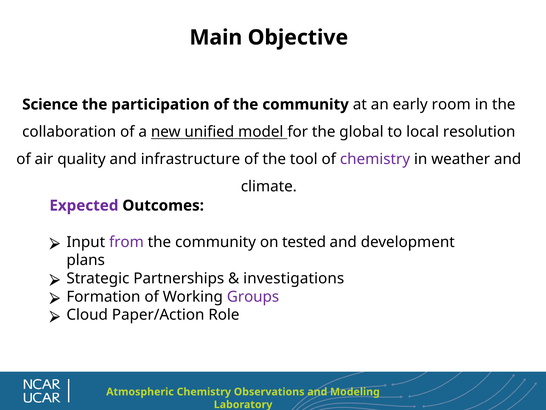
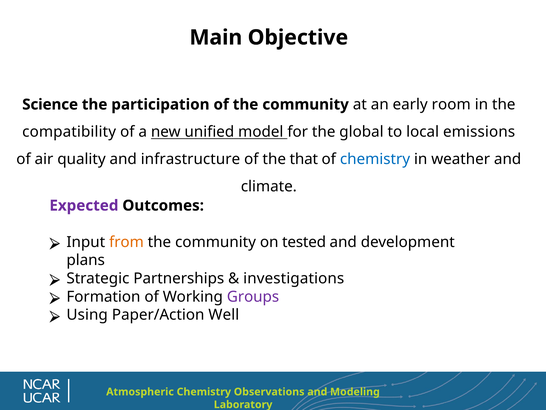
collaboration: collaboration -> compatibility
resolution: resolution -> emissions
tool: tool -> that
chemistry at (375, 159) colour: purple -> blue
from colour: purple -> orange
Cloud: Cloud -> Using
Role: Role -> Well
